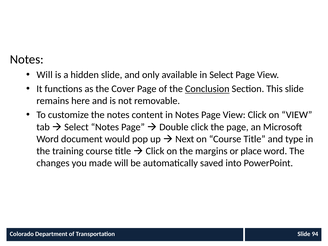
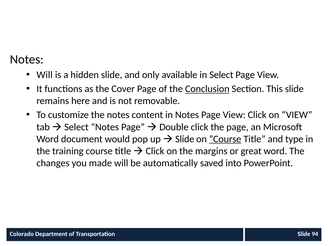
Next at (185, 139): Next -> Slide
Course at (225, 139) underline: none -> present
place: place -> great
